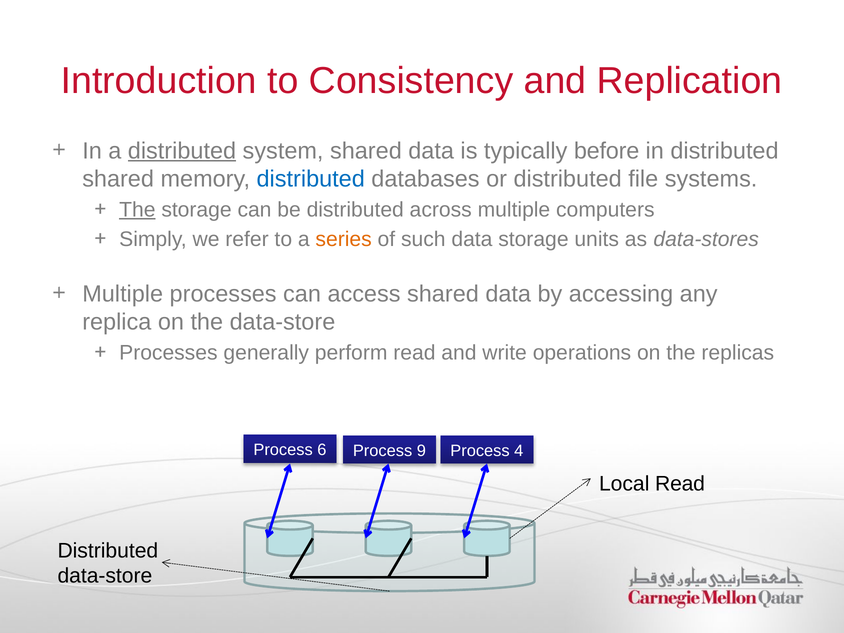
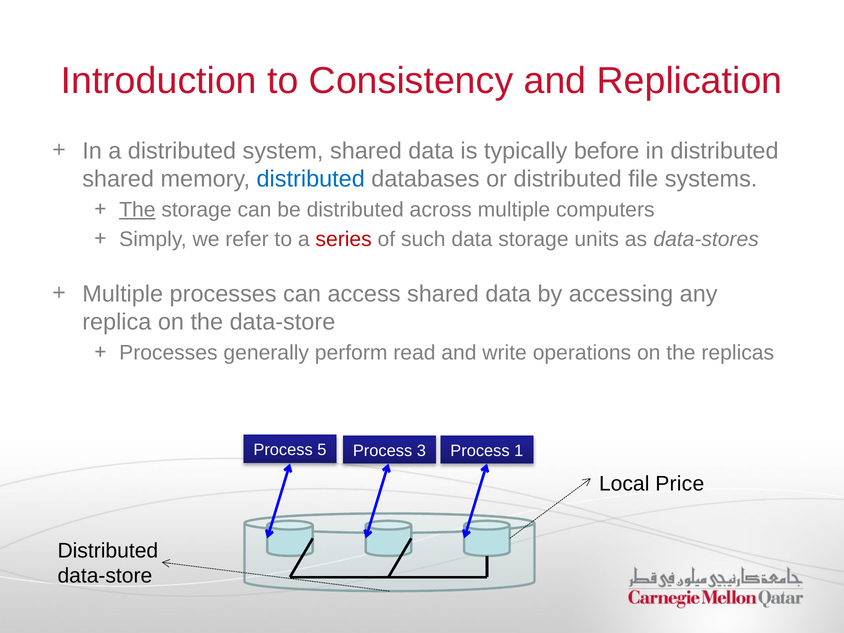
distributed at (182, 151) underline: present -> none
series colour: orange -> red
6: 6 -> 5
9: 9 -> 3
4: 4 -> 1
Local Read: Read -> Price
